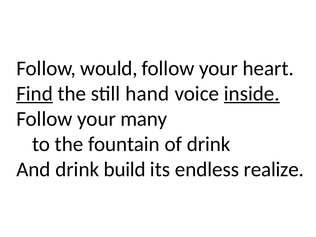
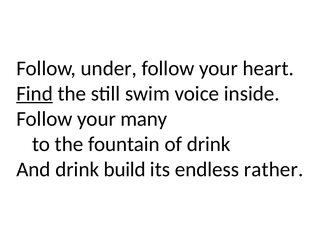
would: would -> under
hand: hand -> swim
inside underline: present -> none
realize: realize -> rather
